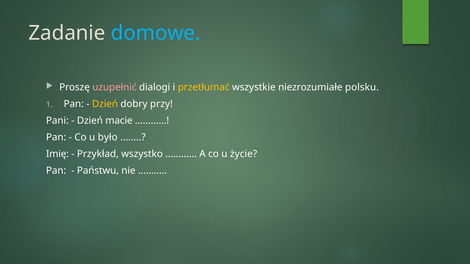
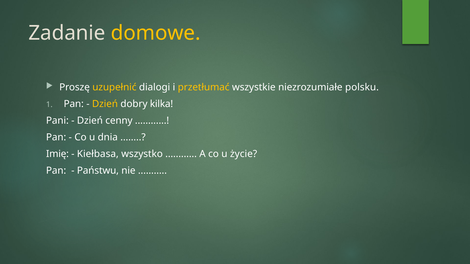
domowe colour: light blue -> yellow
uzupełnić colour: pink -> yellow
przy: przy -> kilka
macie: macie -> cenny
było: było -> dnia
Przykład: Przykład -> Kiełbasa
